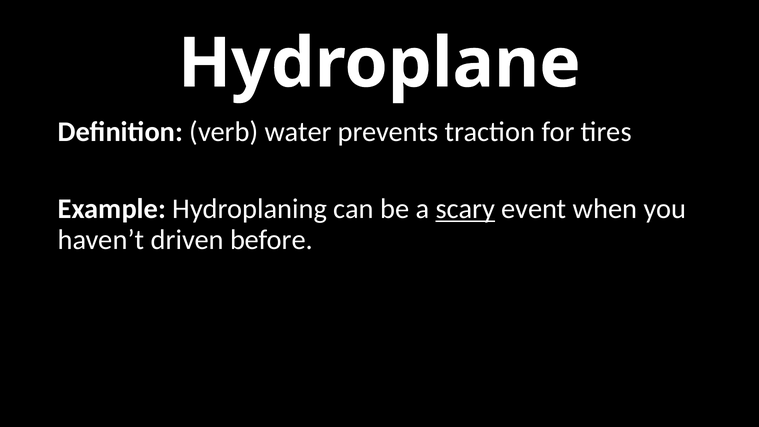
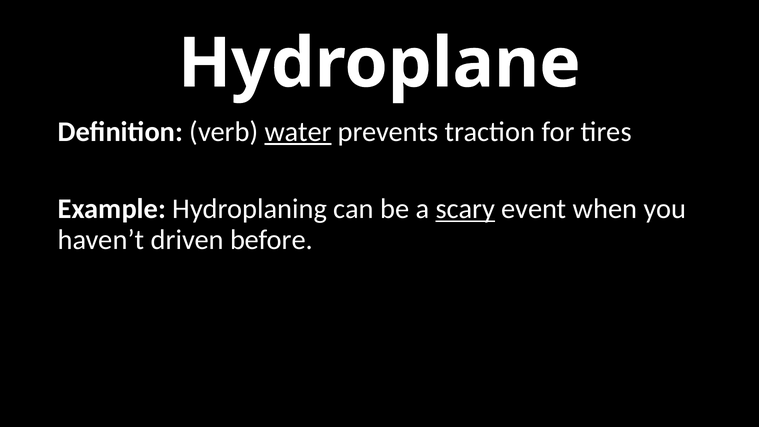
water underline: none -> present
